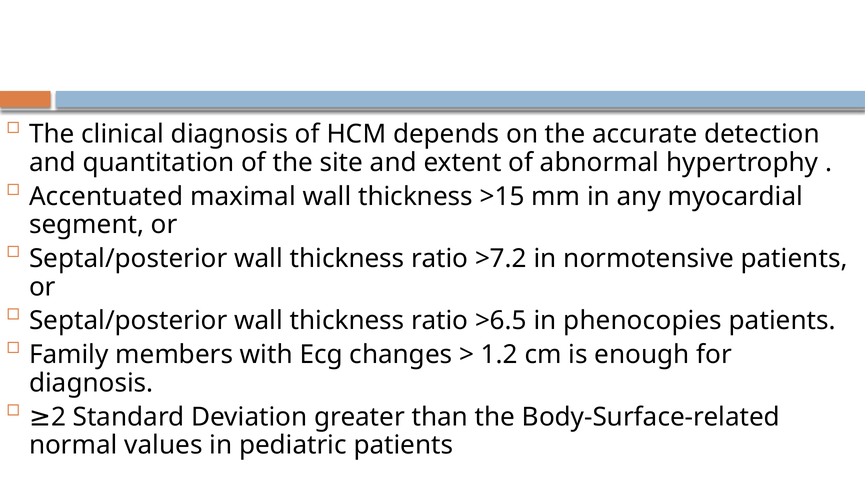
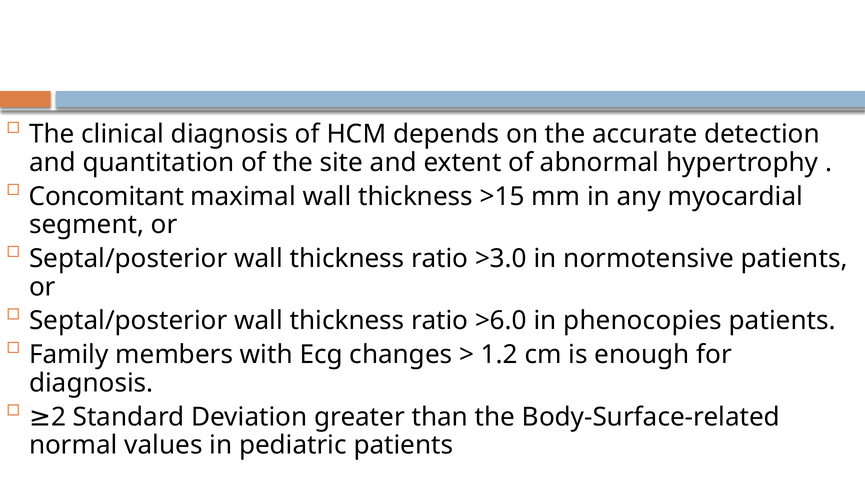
Accentuated: Accentuated -> Concomitant
>7.2: >7.2 -> >3.0
>6.5: >6.5 -> >6.0
